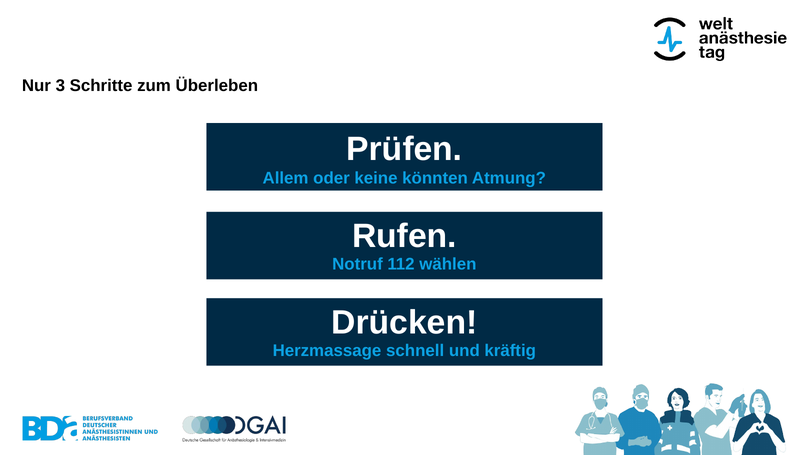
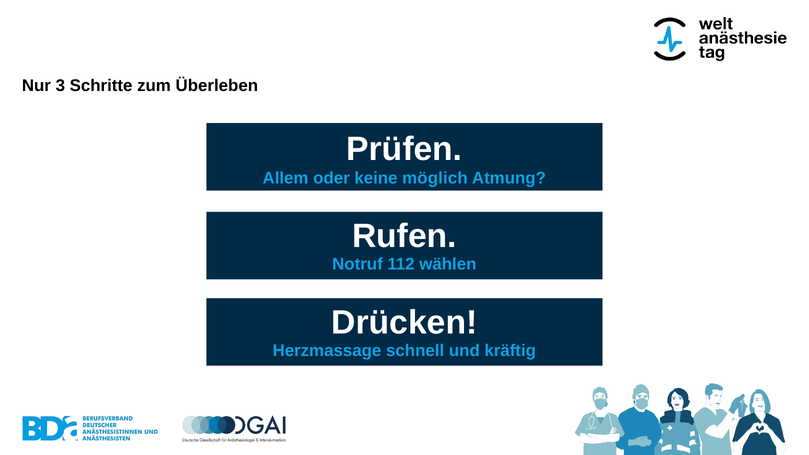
könnten: könnten -> möglich
